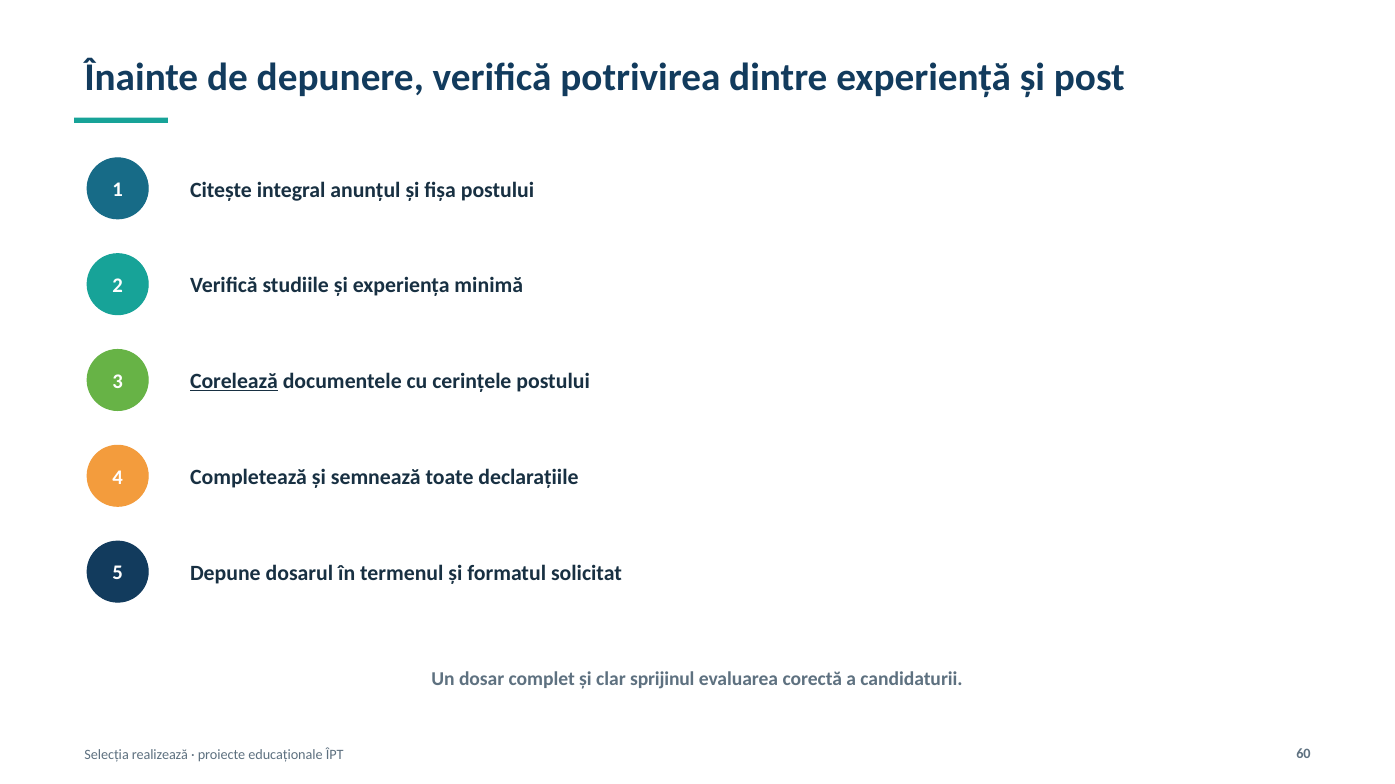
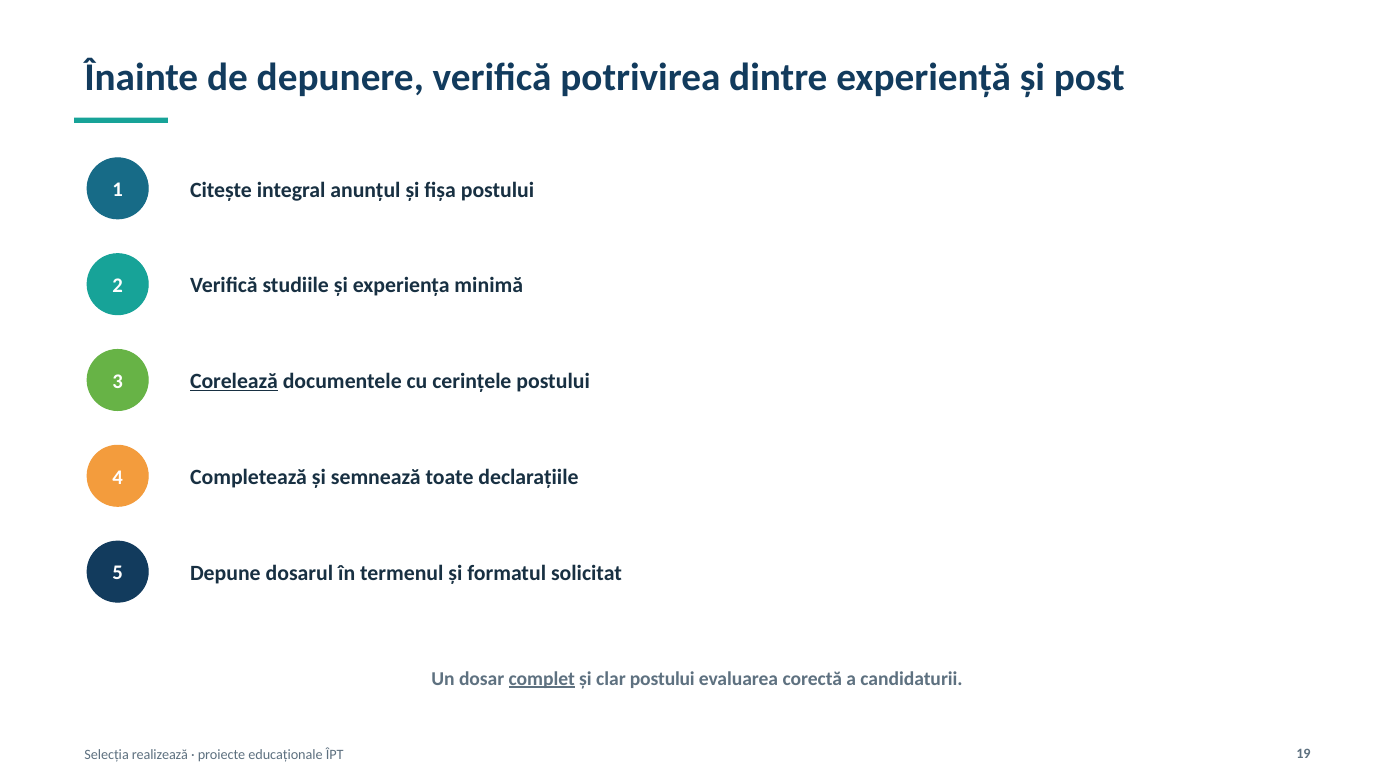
complet underline: none -> present
clar sprijinul: sprijinul -> postului
60: 60 -> 19
